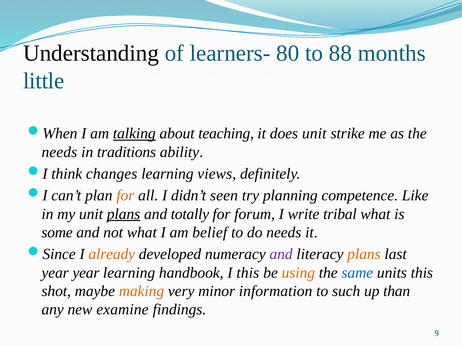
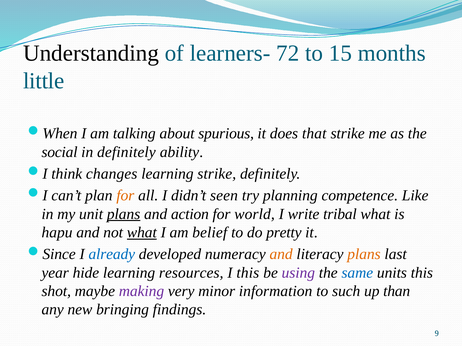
80: 80 -> 72
88: 88 -> 15
talking underline: present -> none
teaching: teaching -> spurious
does unit: unit -> that
needs at (59, 152): needs -> social
in traditions: traditions -> definitely
learning views: views -> strike
totally: totally -> action
forum: forum -> world
some: some -> hapu
what at (142, 233) underline: none -> present
do needs: needs -> pretty
already colour: orange -> blue
and at (281, 255) colour: purple -> orange
year year: year -> hide
handbook: handbook -> resources
using colour: orange -> purple
making colour: orange -> purple
examine: examine -> bringing
